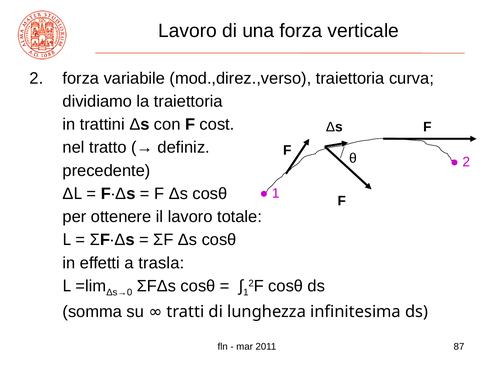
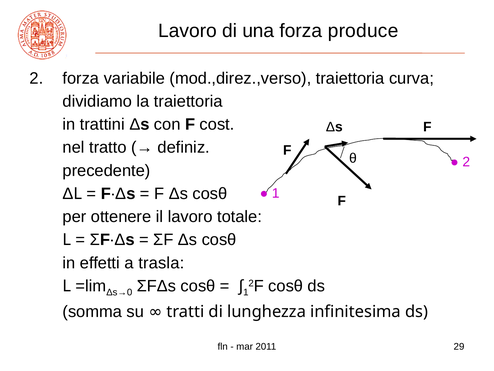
verticale: verticale -> produce
87: 87 -> 29
